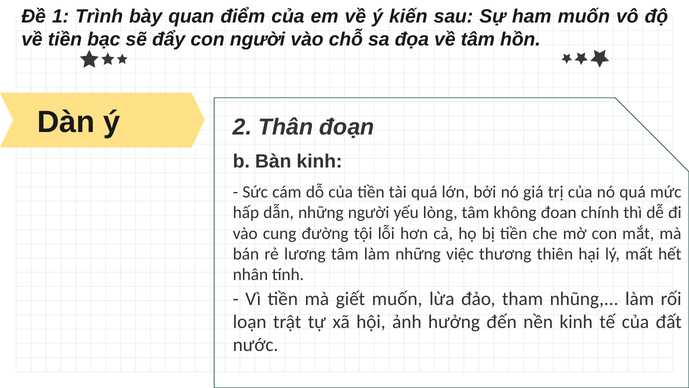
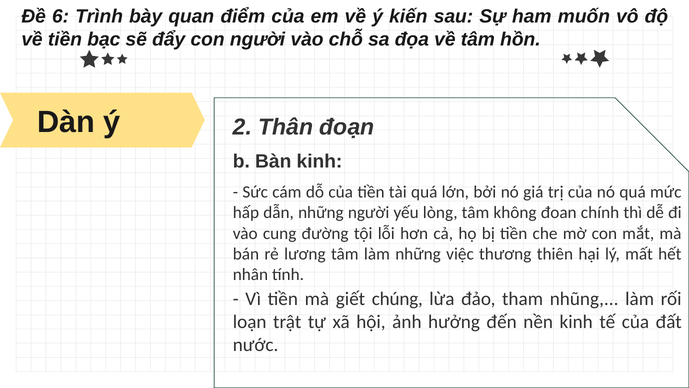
1: 1 -> 6
giết muốn: muốn -> chúng
